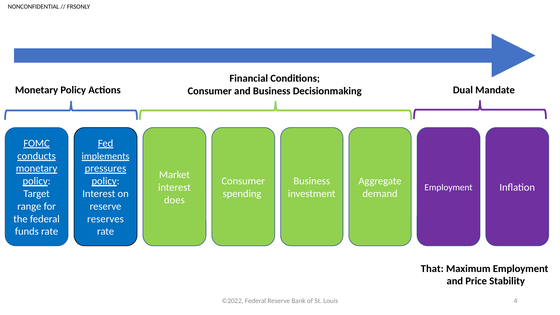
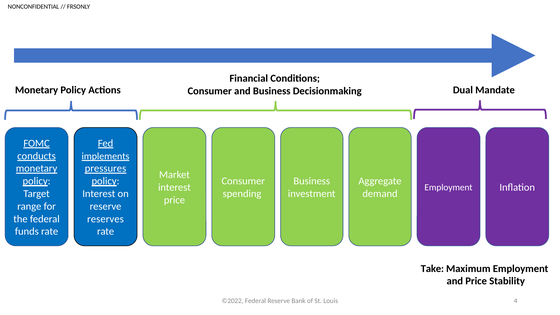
does at (174, 200): does -> price
That: That -> Take
